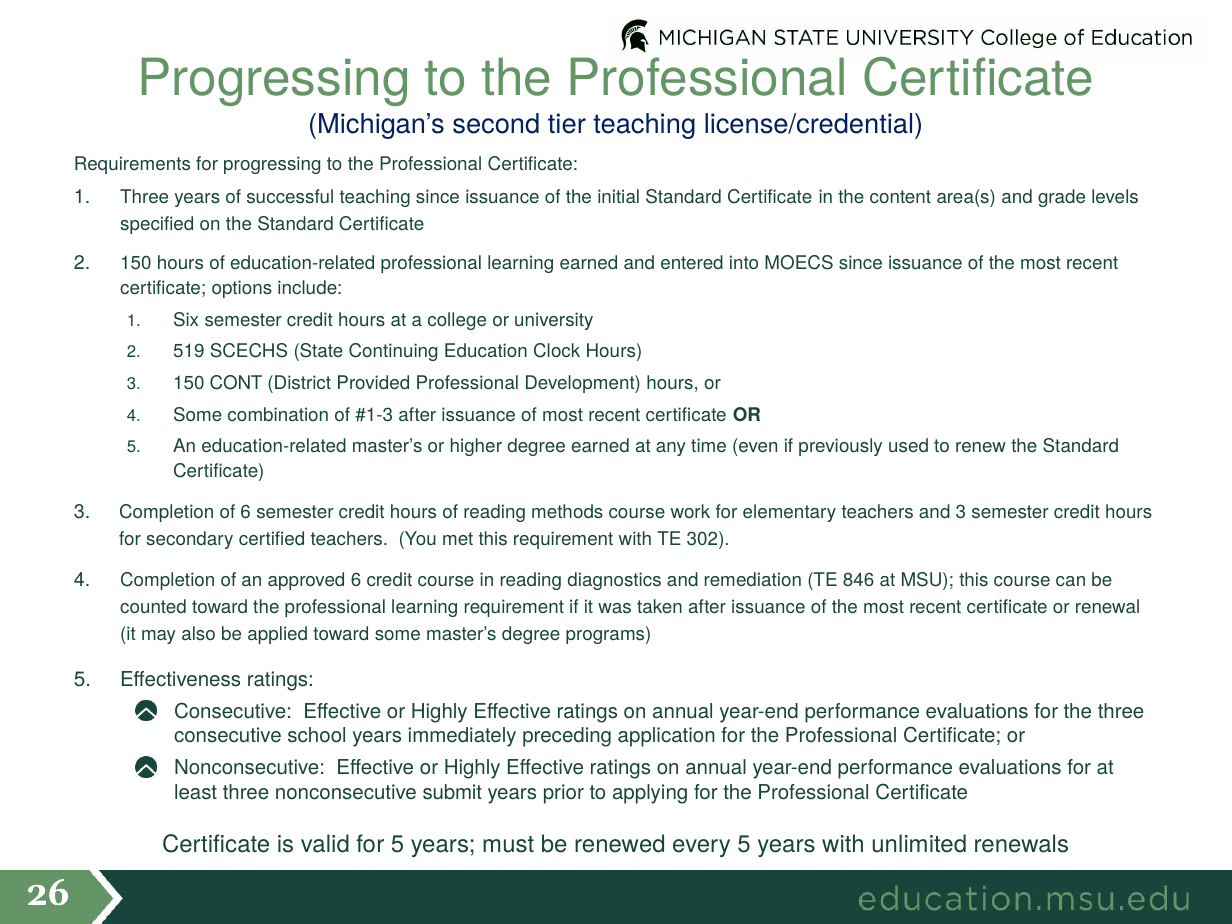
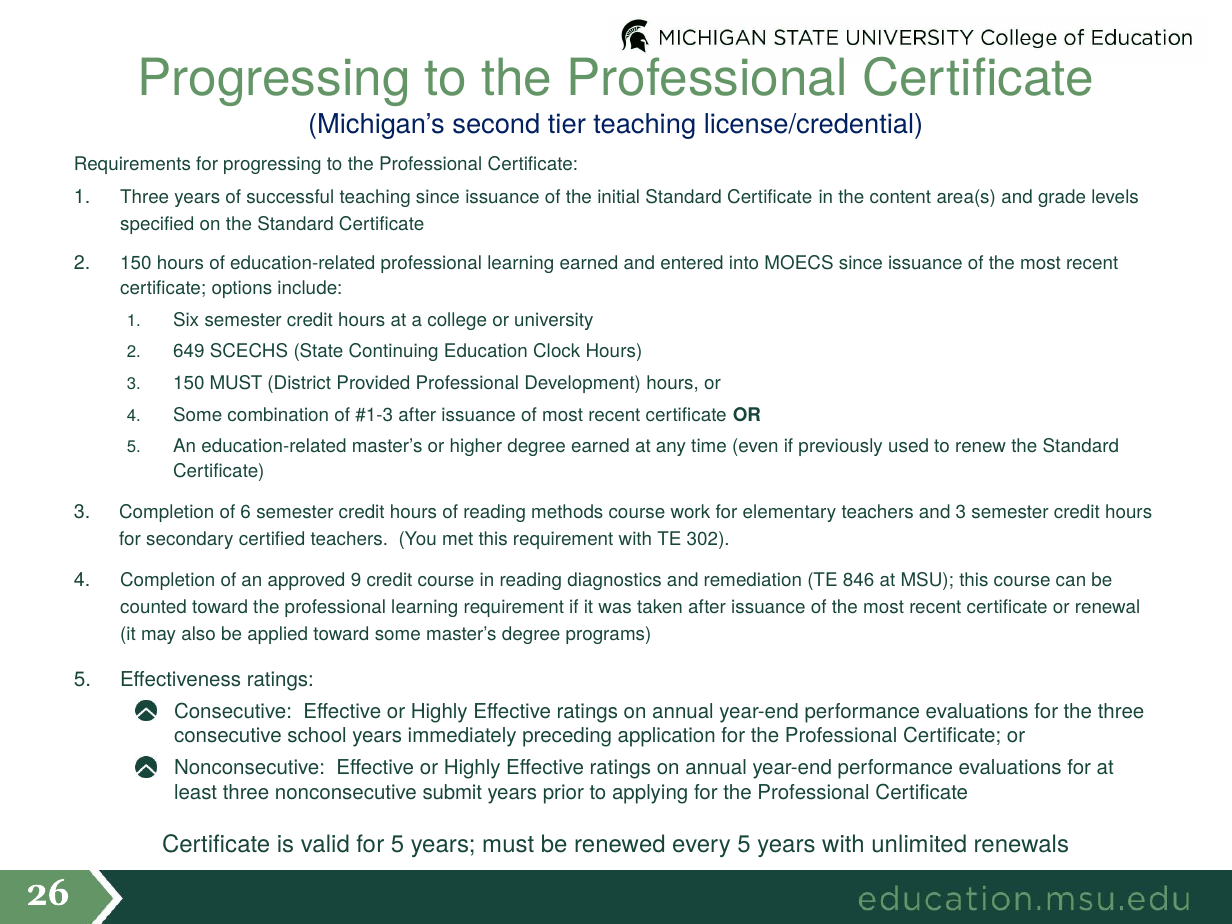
519: 519 -> 649
150 CONT: CONT -> MUST
approved 6: 6 -> 9
